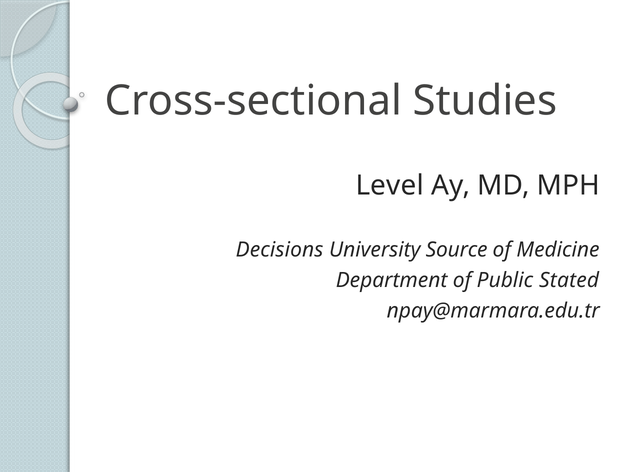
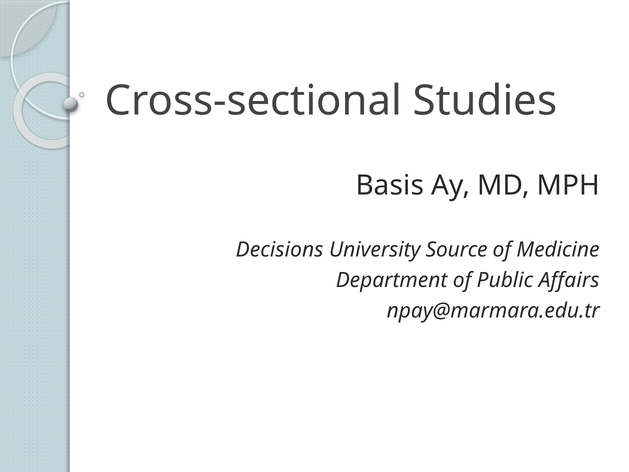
Level: Level -> Basis
Stated: Stated -> Affairs
